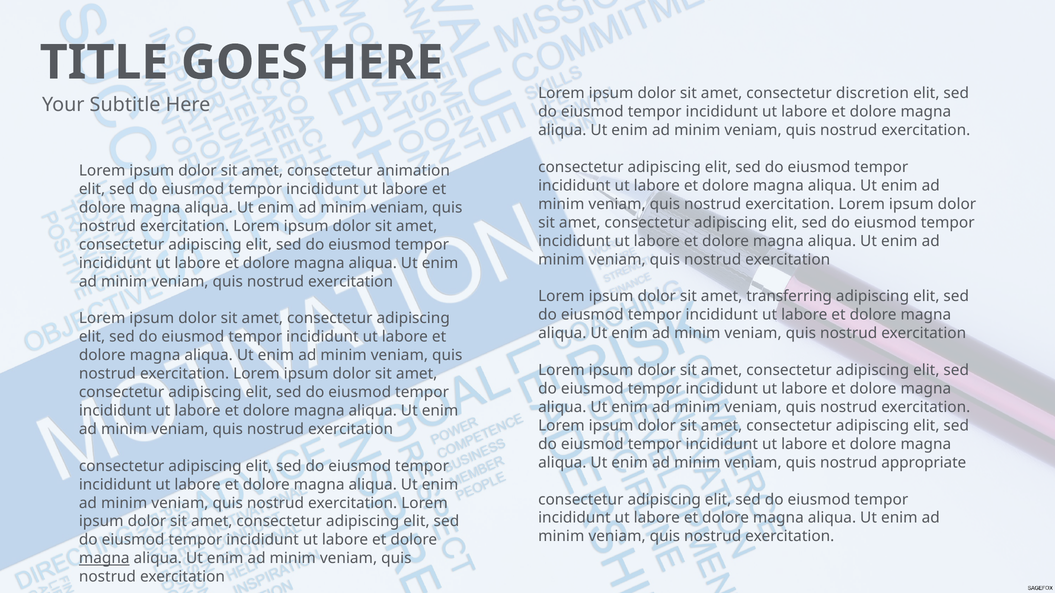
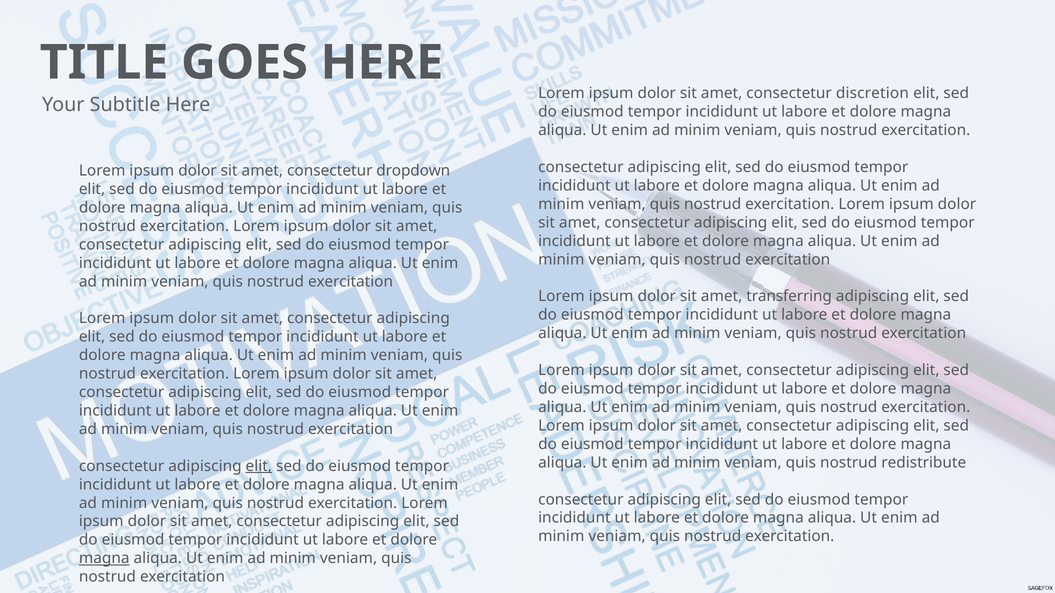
animation: animation -> dropdown
appropriate: appropriate -> redistribute
elit at (259, 466) underline: none -> present
